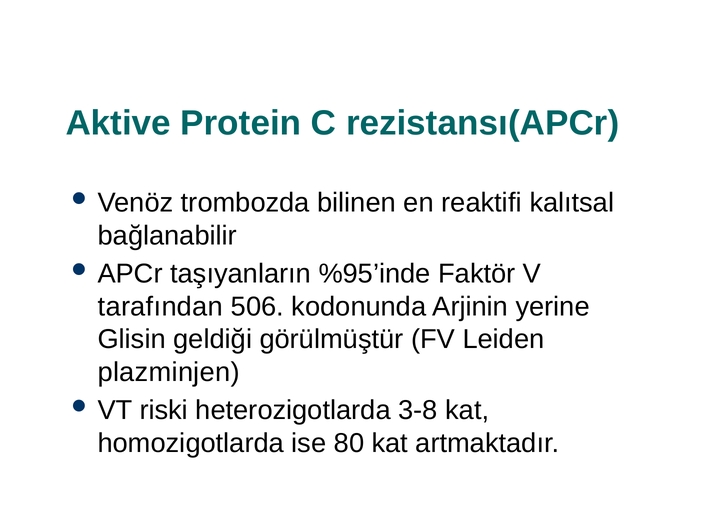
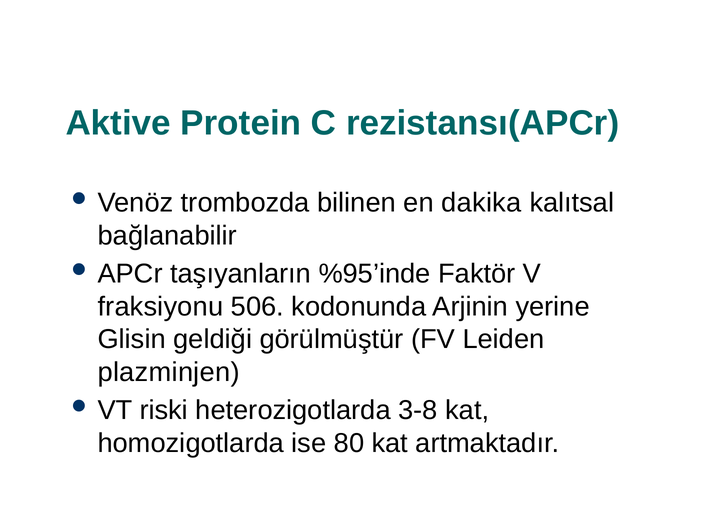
reaktifi: reaktifi -> dakika
tarafından: tarafından -> fraksiyonu
